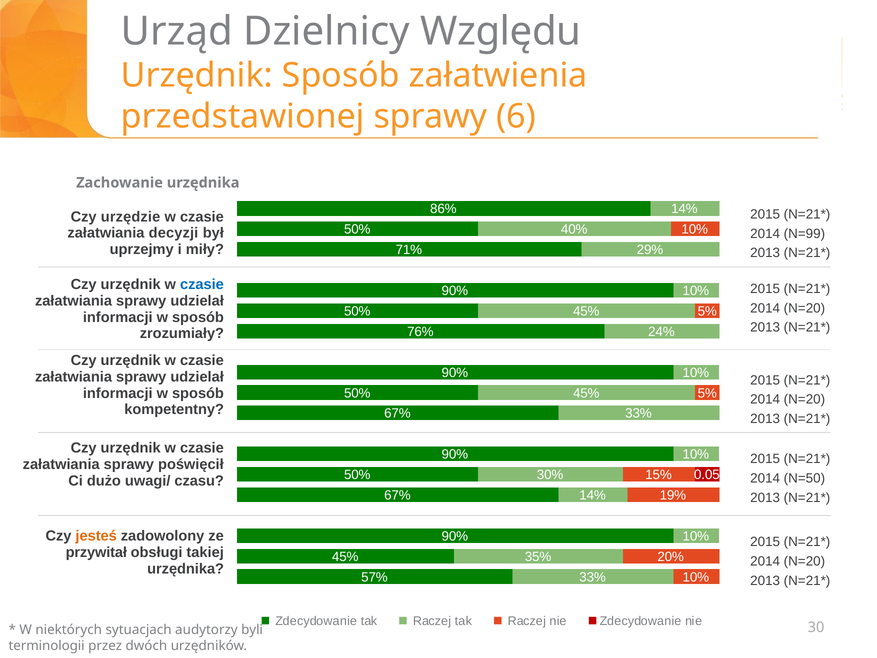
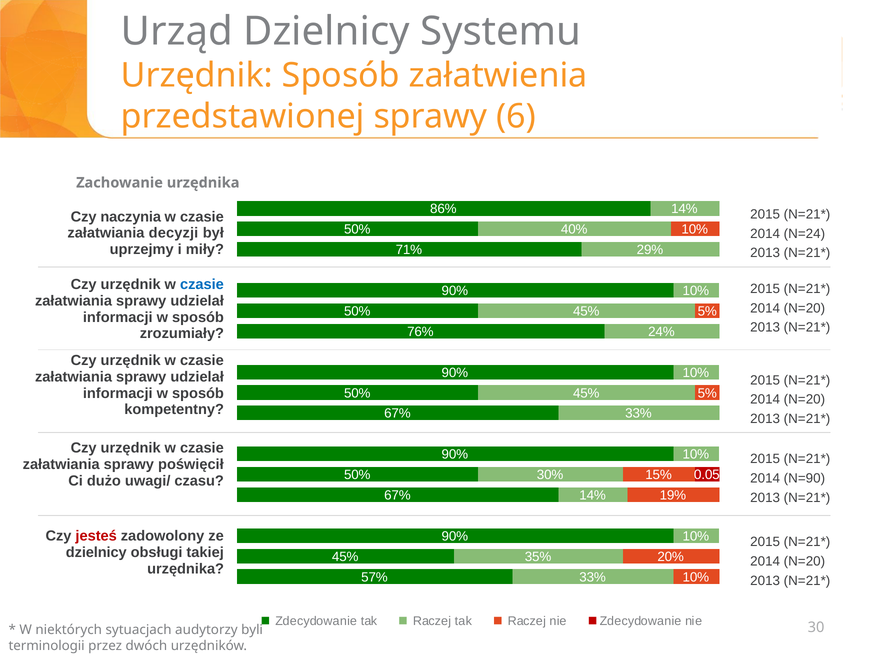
Względu: Względu -> Systemu
urzędzie: urzędzie -> naczynia
N=99: N=99 -> N=24
N=50: N=50 -> N=90
jesteś colour: orange -> red
przywitał at (96, 552): przywitał -> dzielnicy
